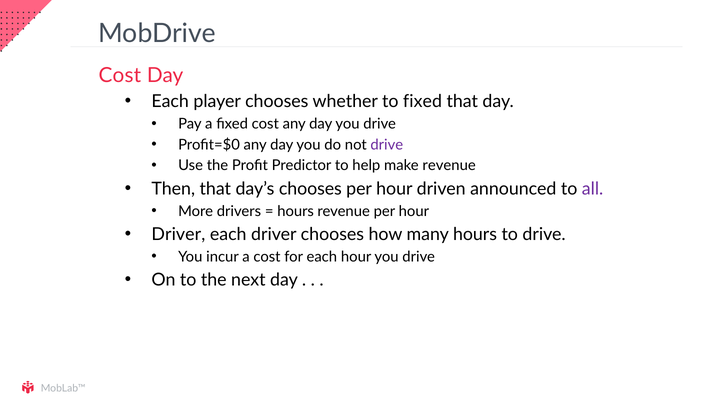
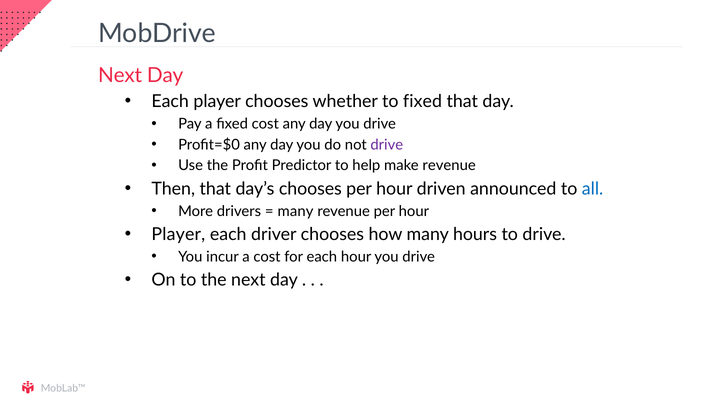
Cost at (120, 75): Cost -> Next
all colour: purple -> blue
hours at (296, 211): hours -> many
Driver at (178, 234): Driver -> Player
